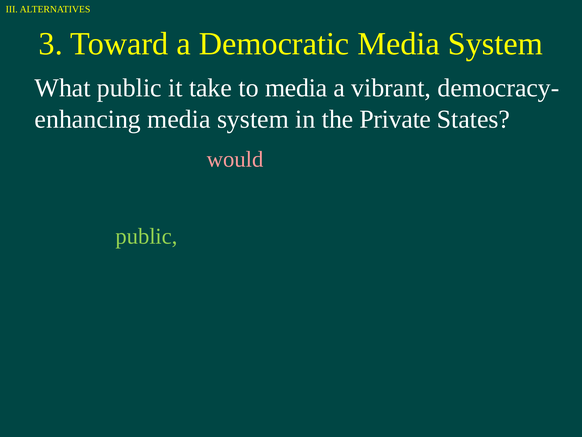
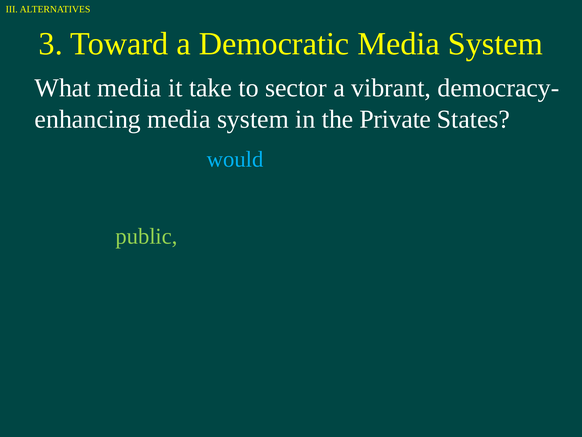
What public: public -> media
to media: media -> sector
would colour: pink -> light blue
